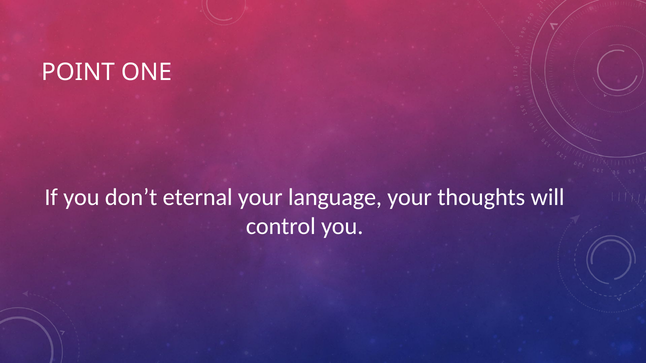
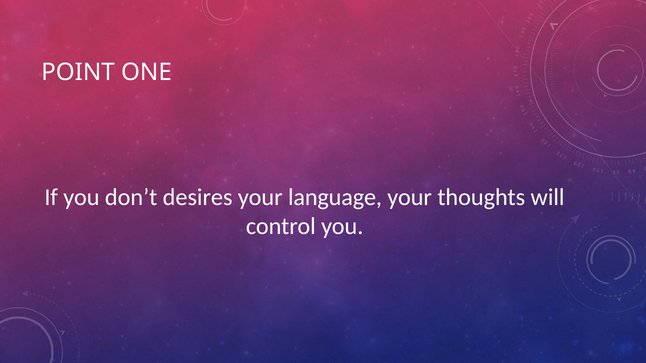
eternal: eternal -> desires
